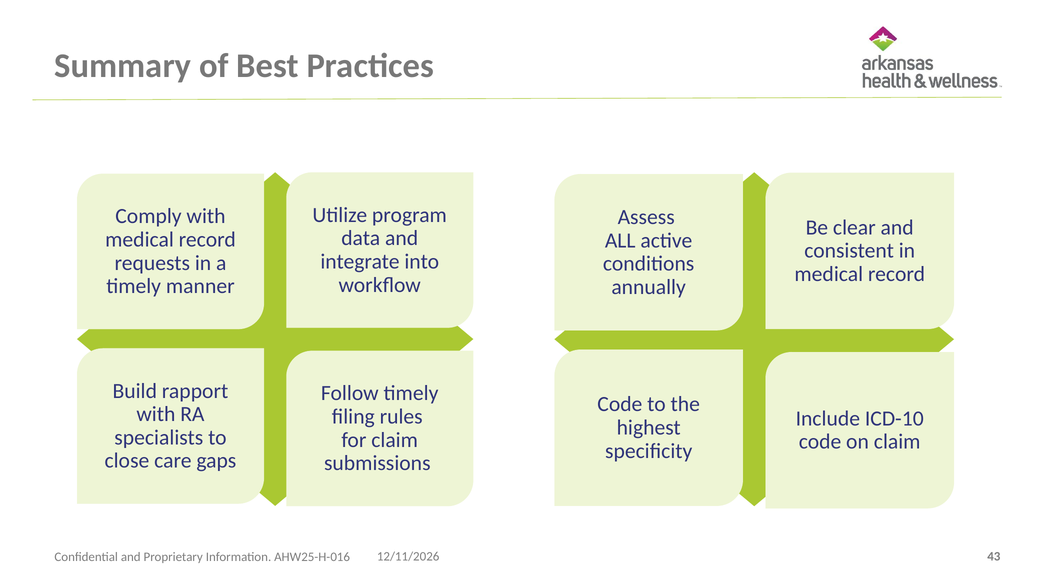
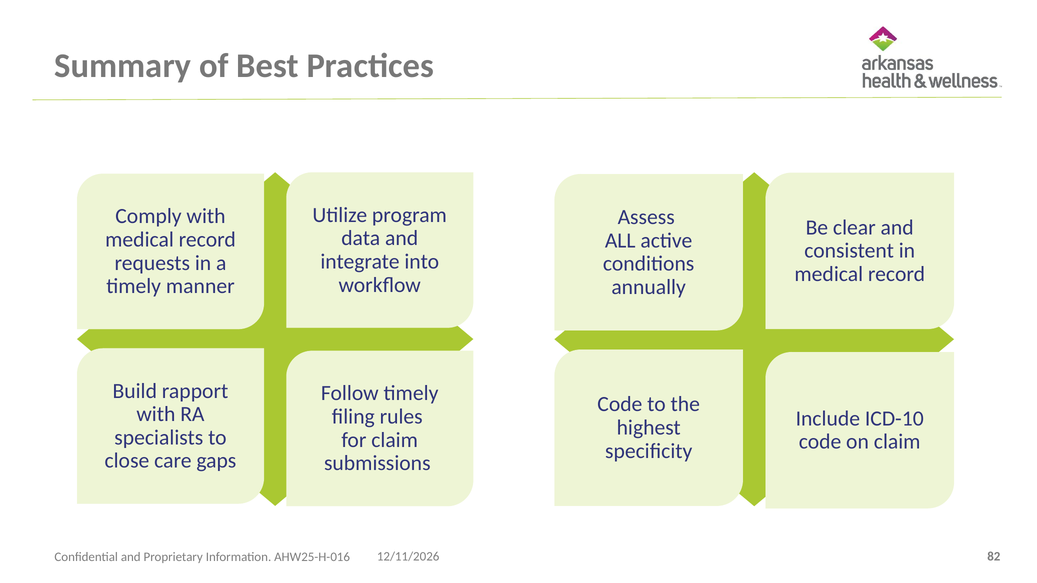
43: 43 -> 82
